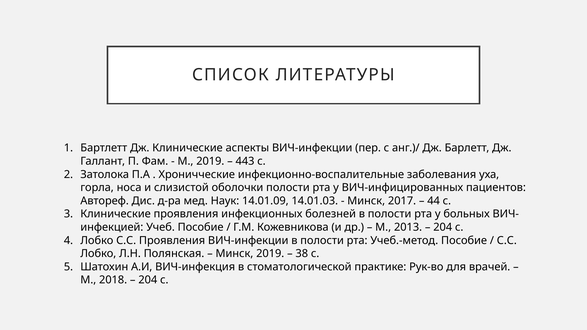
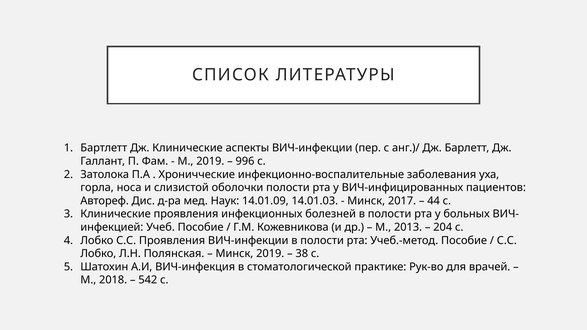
443: 443 -> 996
204 at (148, 280): 204 -> 542
